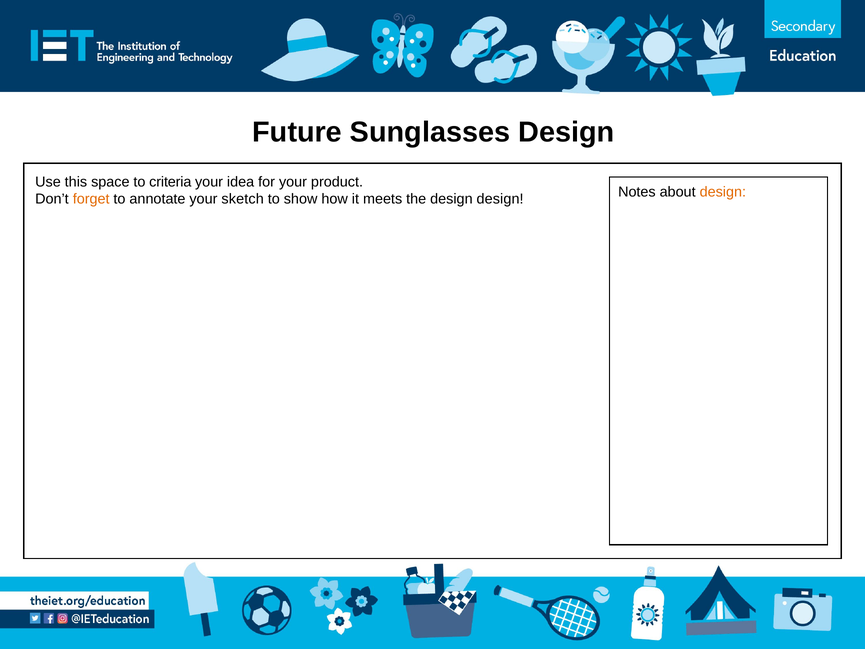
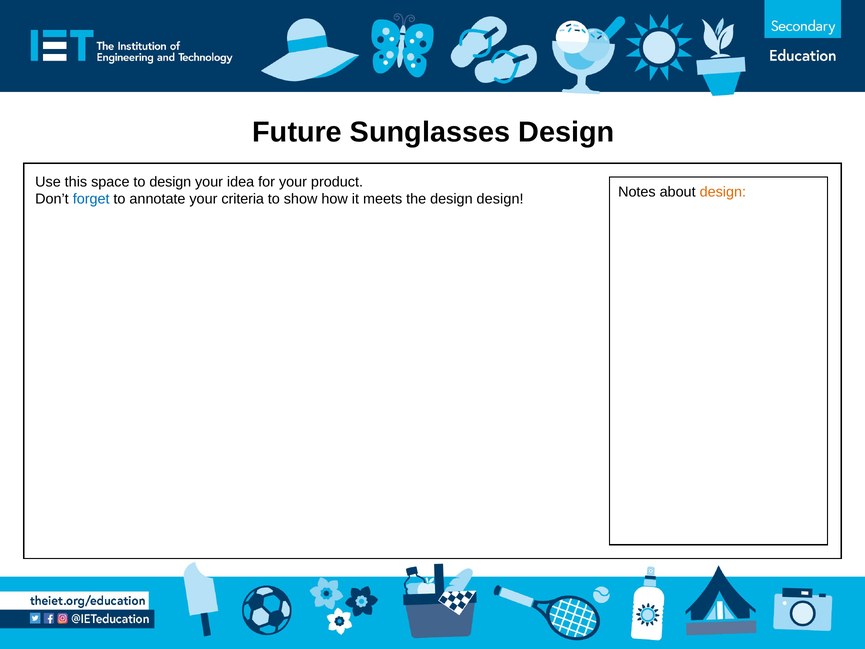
to criteria: criteria -> design
forget colour: orange -> blue
sketch: sketch -> criteria
